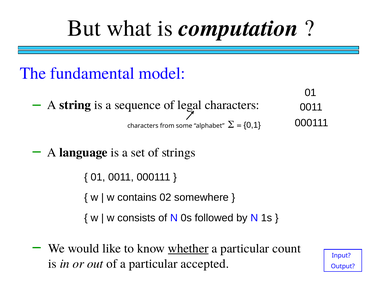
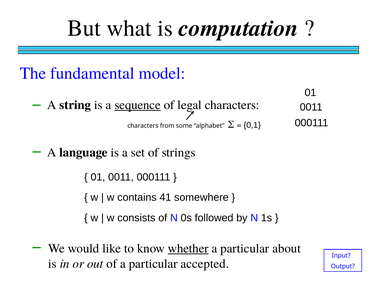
sequence underline: none -> present
02: 02 -> 41
count: count -> about
